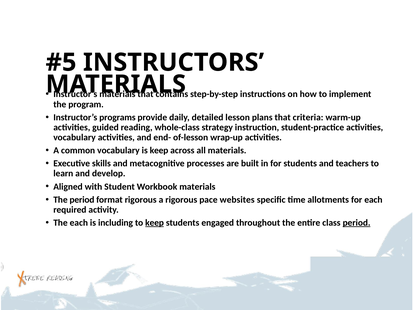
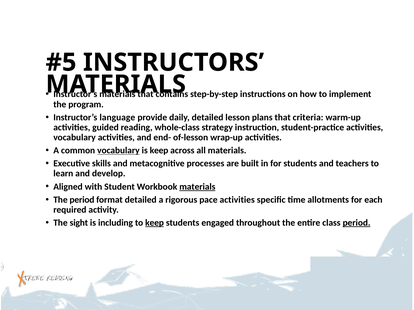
programs: programs -> language
vocabulary at (118, 151) underline: none -> present
materials at (197, 187) underline: none -> present
format rigorous: rigorous -> detailed
pace websites: websites -> activities
The each: each -> sight
